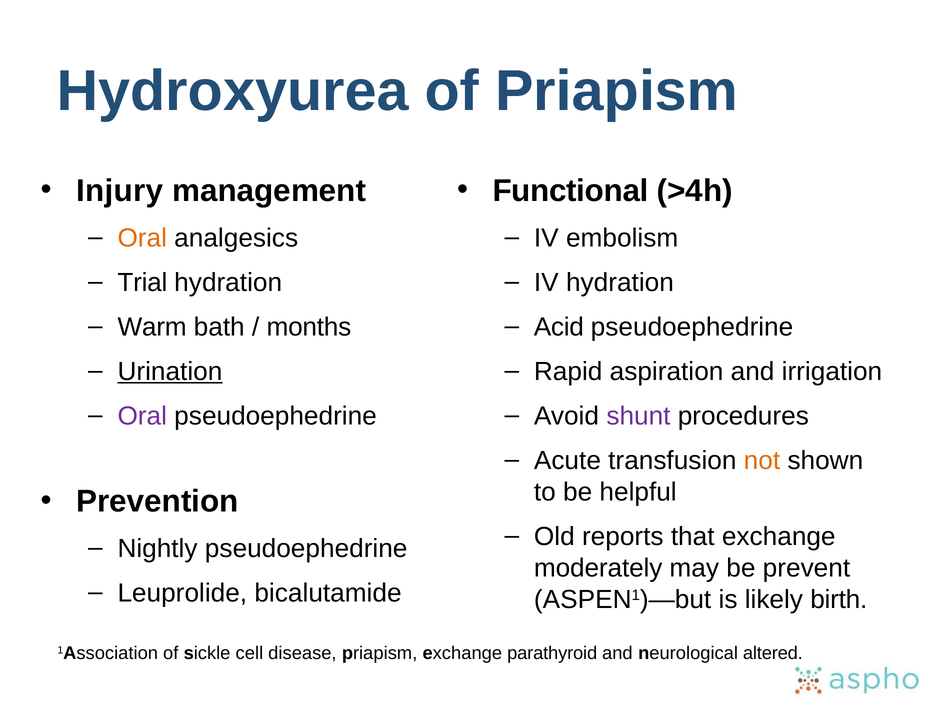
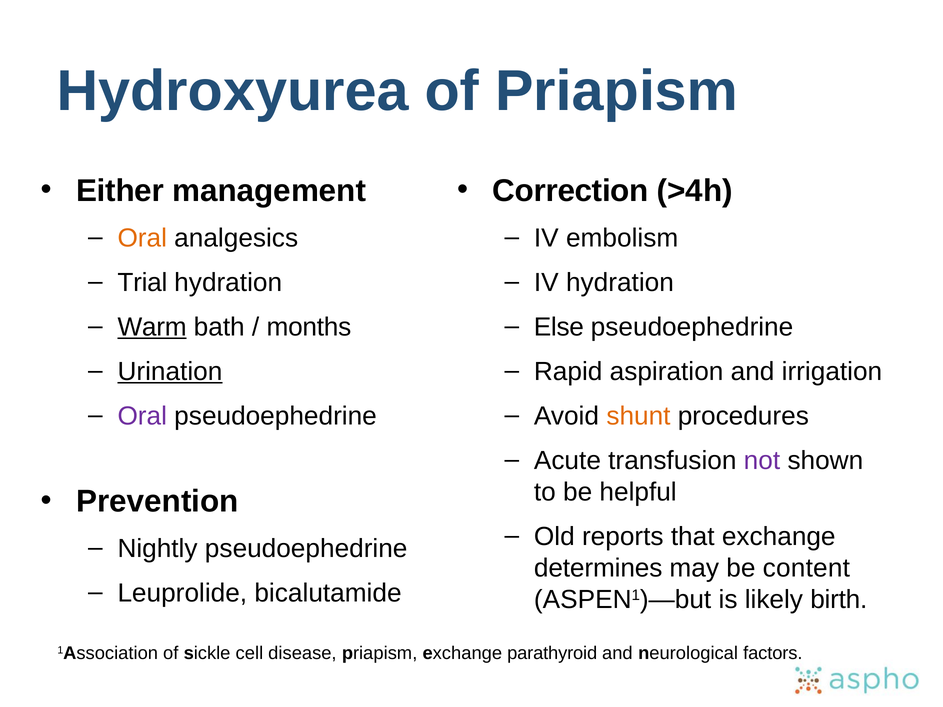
Injury: Injury -> Either
Functional: Functional -> Correction
Warm underline: none -> present
Acid: Acid -> Else
shunt colour: purple -> orange
not colour: orange -> purple
moderately: moderately -> determines
prevent: prevent -> content
altered: altered -> factors
